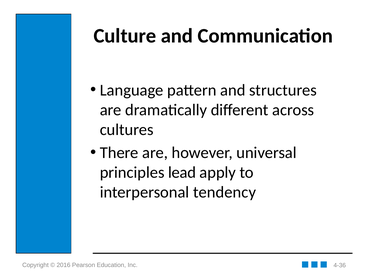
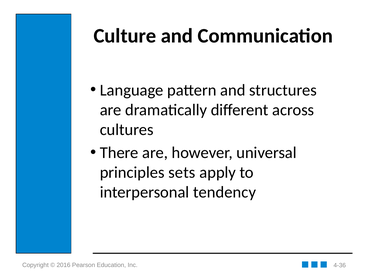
lead: lead -> sets
